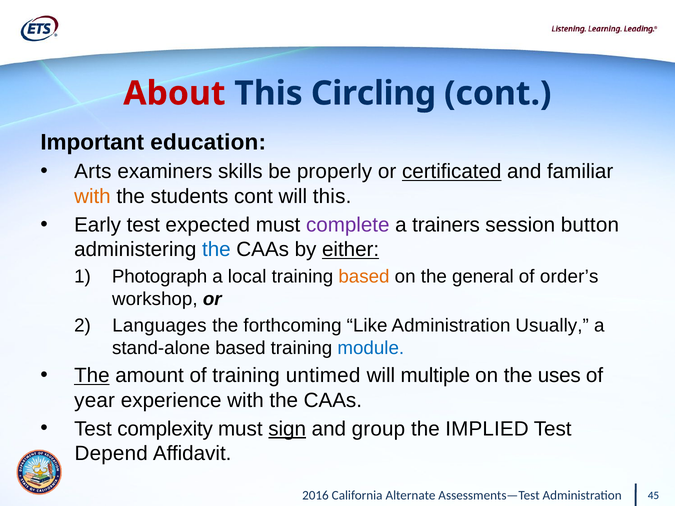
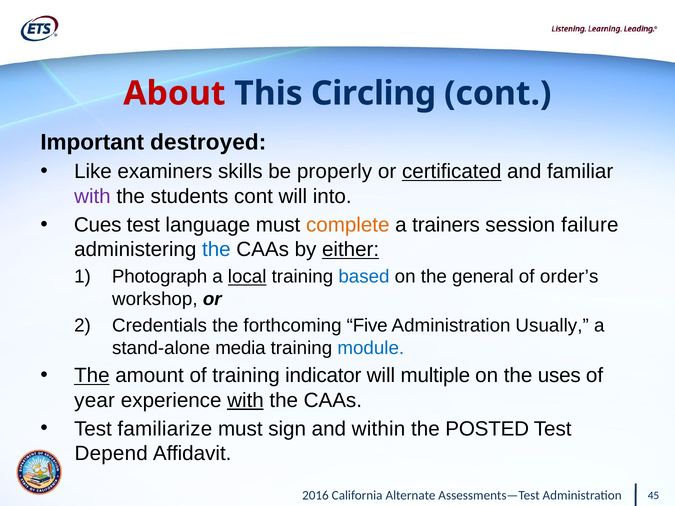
education: education -> destroyed
Arts: Arts -> Like
with at (92, 196) colour: orange -> purple
will this: this -> into
Early: Early -> Cues
expected: expected -> language
complete colour: purple -> orange
button: button -> failure
local underline: none -> present
based at (364, 277) colour: orange -> blue
Languages: Languages -> Credentials
Like: Like -> Five
stand-alone based: based -> media
untimed: untimed -> indicator
with at (245, 401) underline: none -> present
complexity: complexity -> familiarize
sign underline: present -> none
group: group -> within
IMPLIED: IMPLIED -> POSTED
